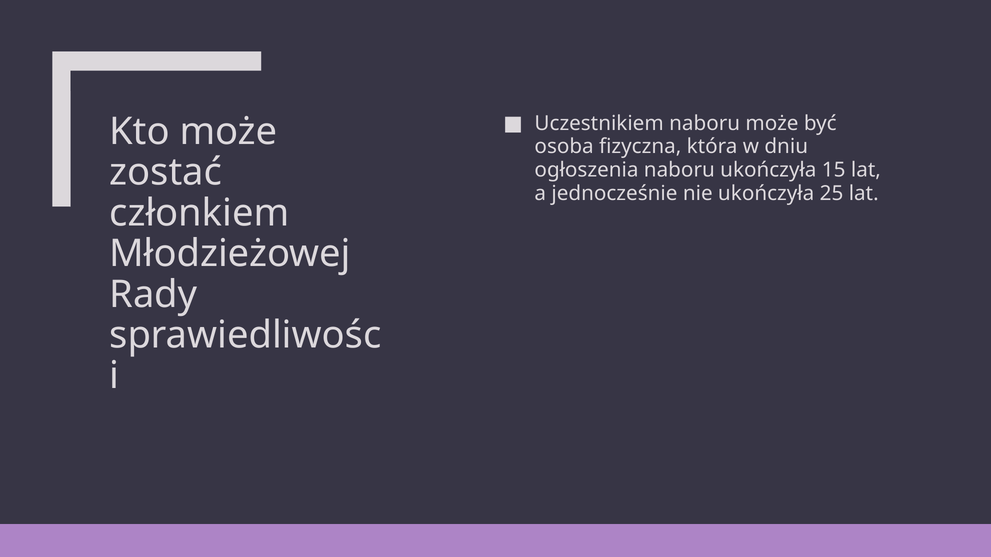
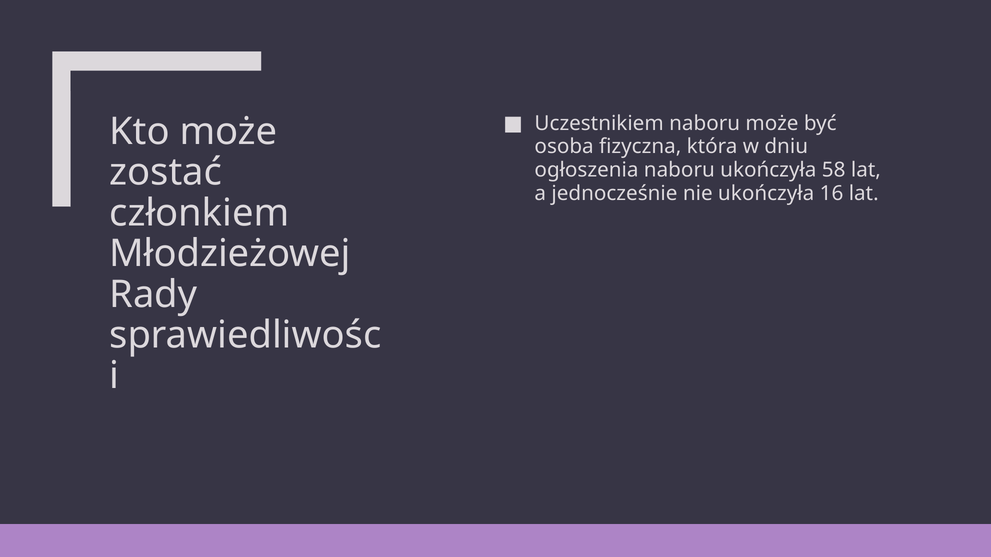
15: 15 -> 58
25: 25 -> 16
